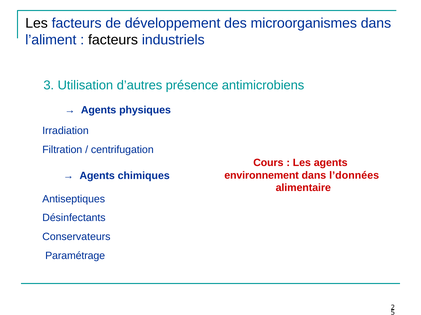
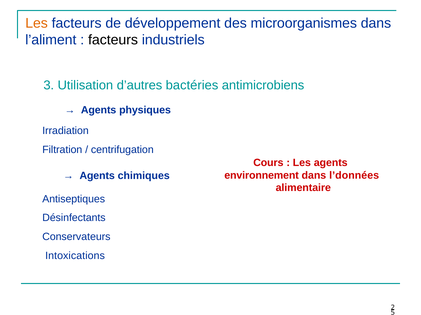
Les at (37, 23) colour: black -> orange
présence: présence -> bactéries
Paramétrage: Paramétrage -> Intoxications
